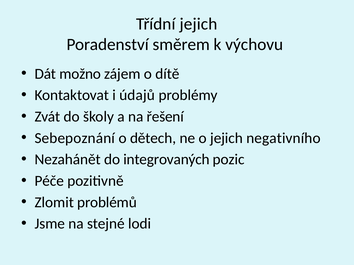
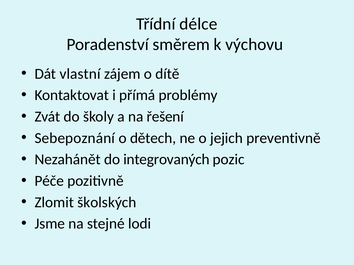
Třídní jejich: jejich -> délce
možno: možno -> vlastní
údajů: údajů -> přímá
negativního: negativního -> preventivně
problémů: problémů -> školských
